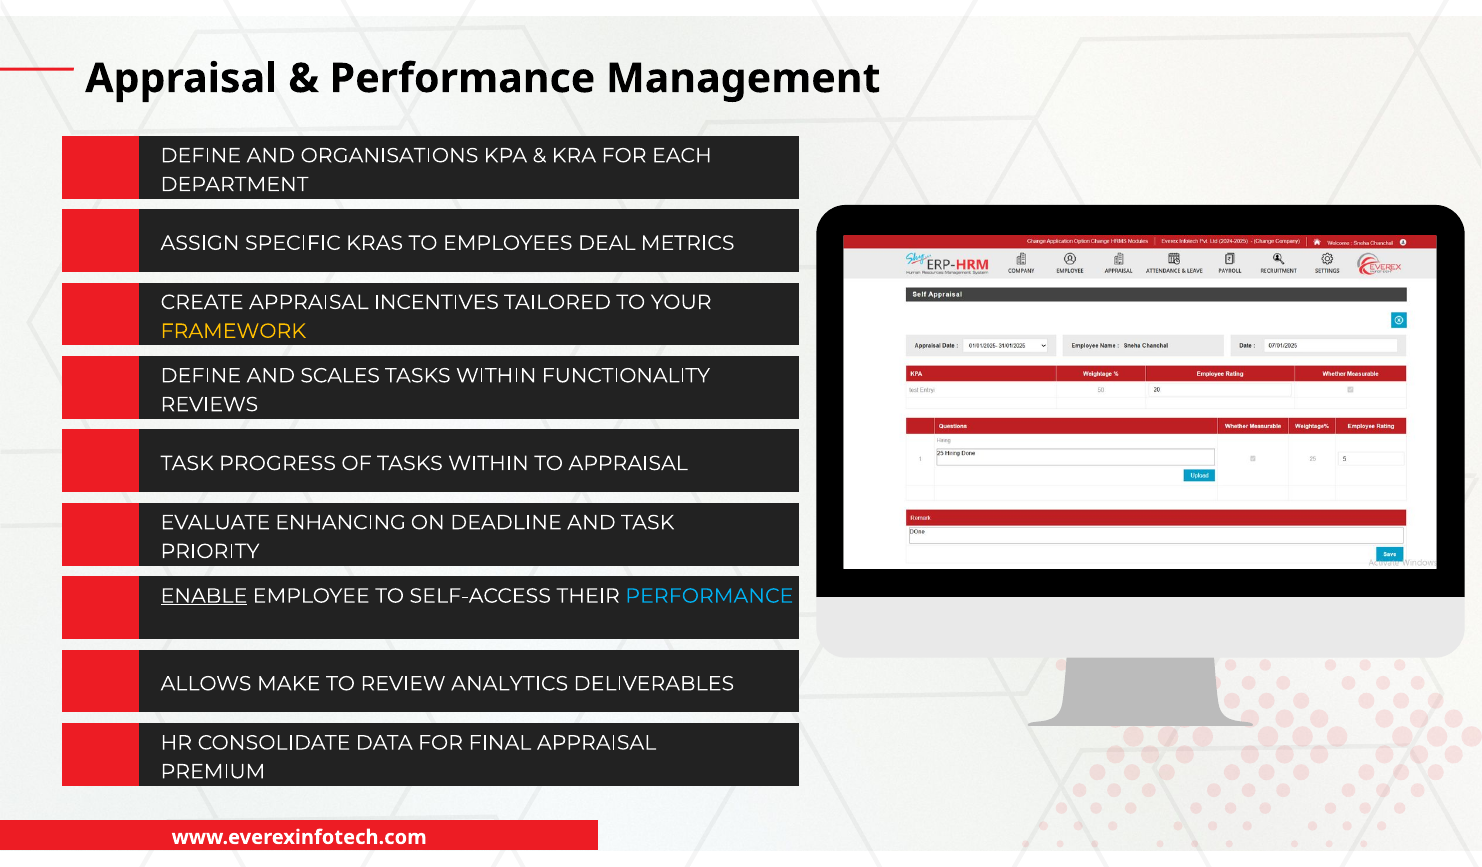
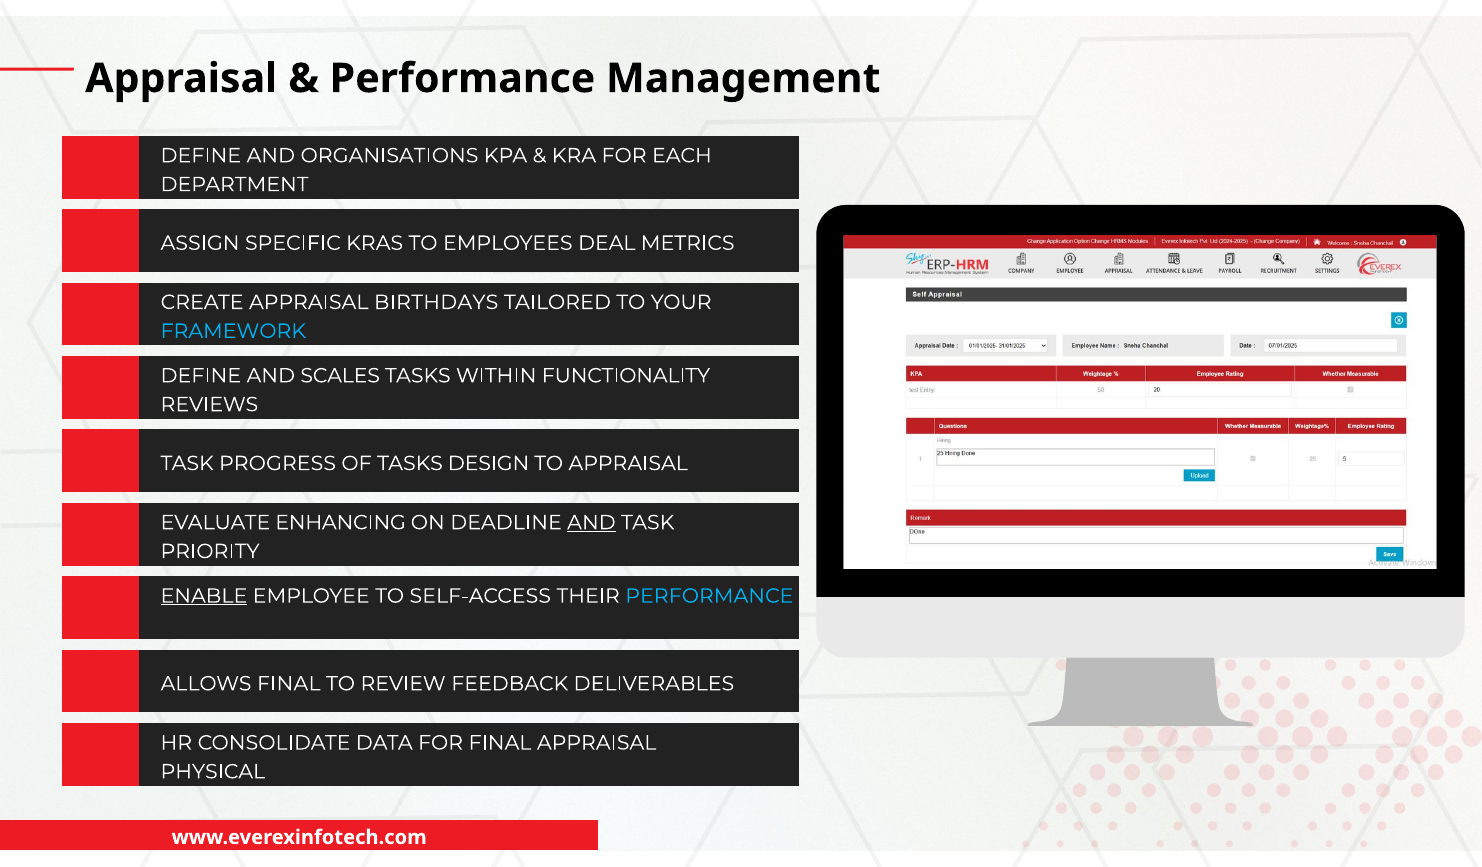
INCENTIVES: INCENTIVES -> BIRTHDAYS
FRAMEWORK colour: yellow -> light blue
OF TASKS WITHIN: WITHIN -> DESIGN
AND at (591, 522) underline: none -> present
ALLOWS MAKE: MAKE -> FINAL
ANALYTICS: ANALYTICS -> FEEDBACK
PREMIUM: PREMIUM -> PHYSICAL
